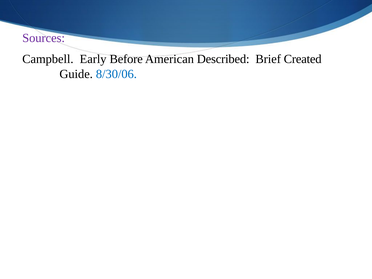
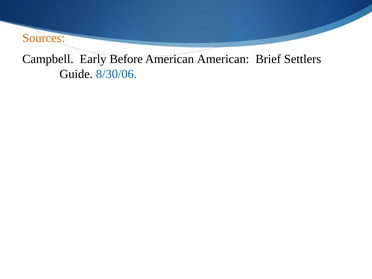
Sources colour: purple -> orange
American Described: Described -> American
Created: Created -> Settlers
